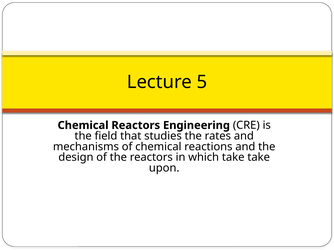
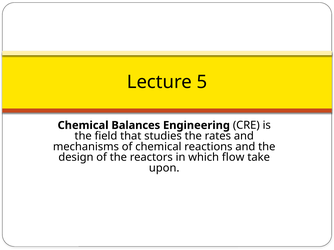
Chemical Reactors: Reactors -> Balances
which take: take -> flow
